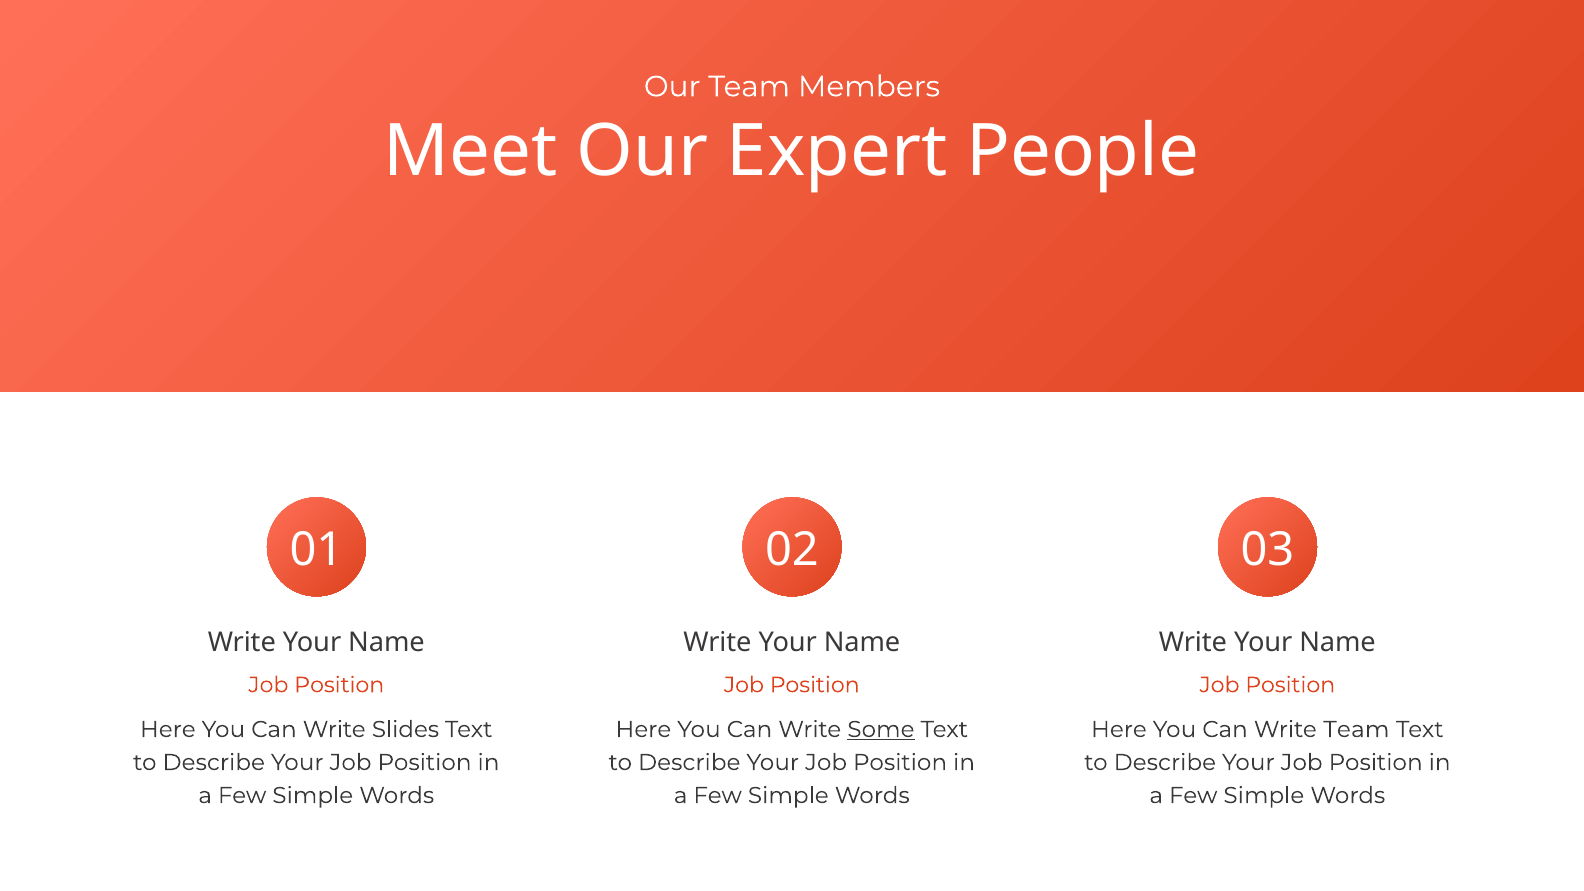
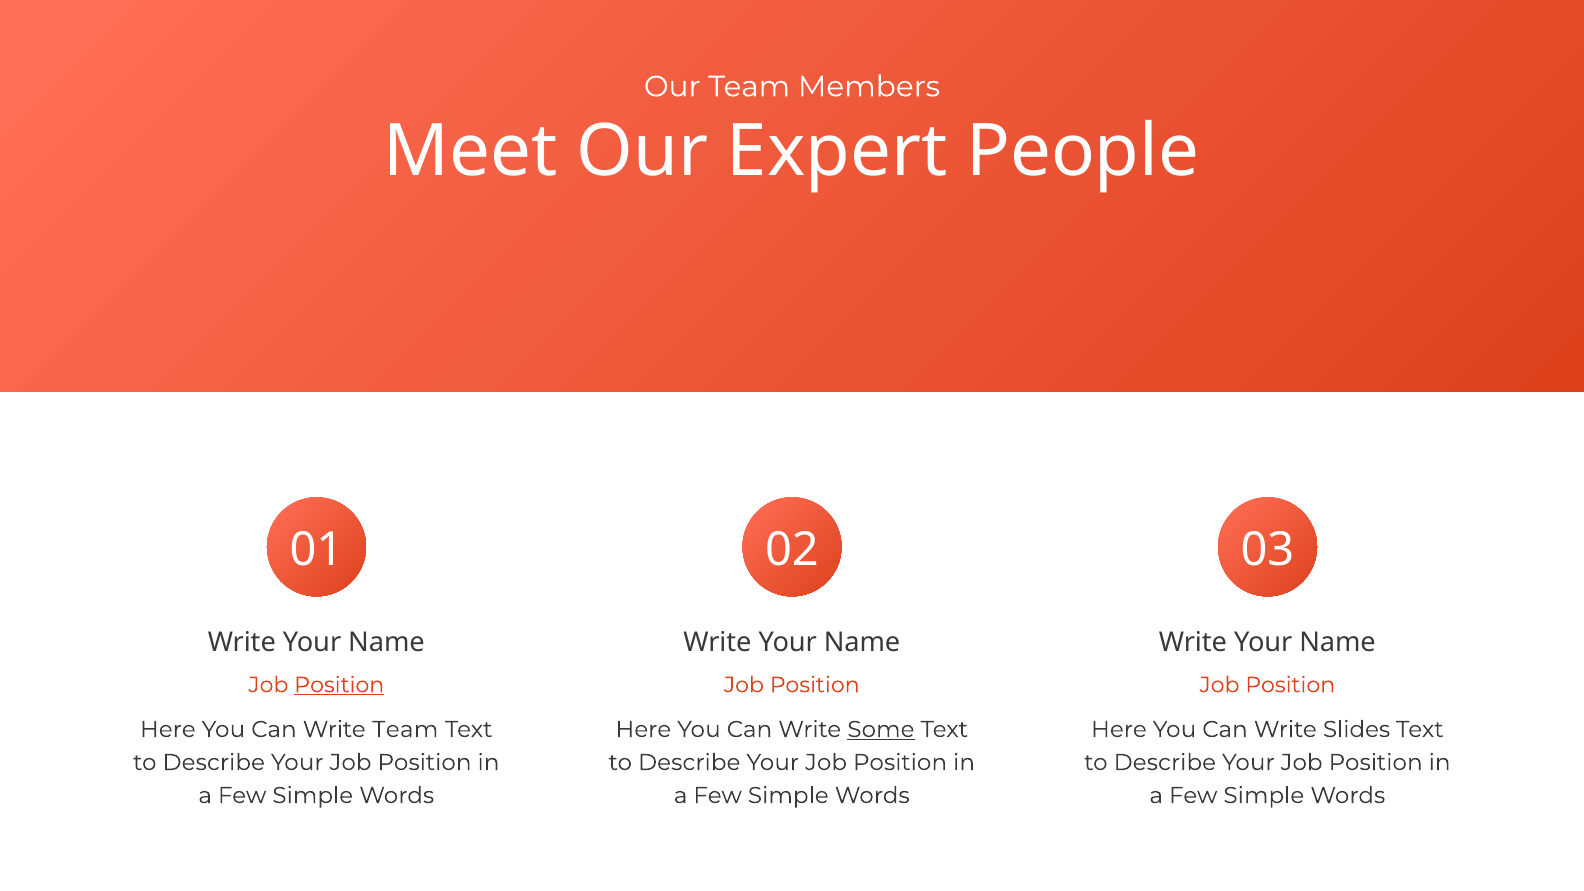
Position at (339, 685) underline: none -> present
Write Slides: Slides -> Team
Write Team: Team -> Slides
